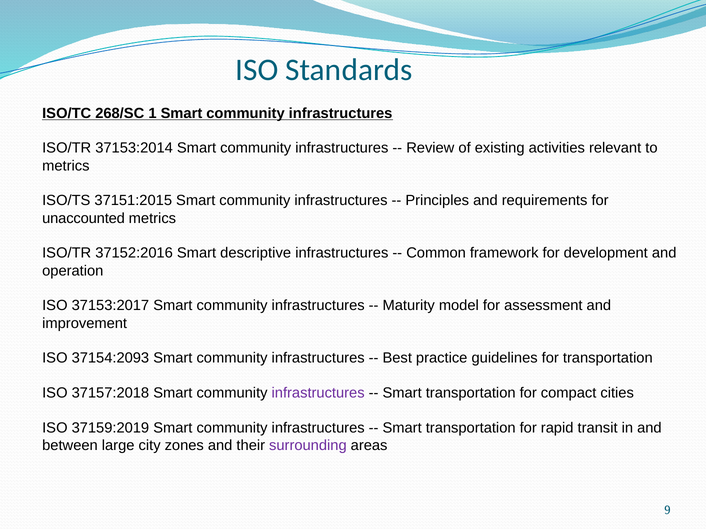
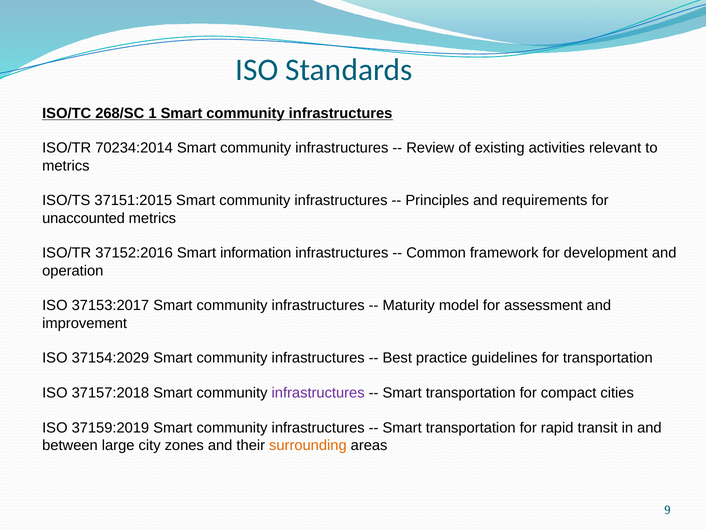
37153:2014: 37153:2014 -> 70234:2014
descriptive: descriptive -> information
37154:2093: 37154:2093 -> 37154:2029
surrounding colour: purple -> orange
